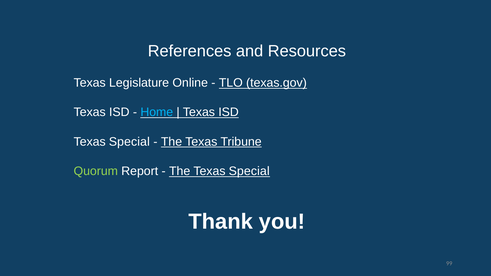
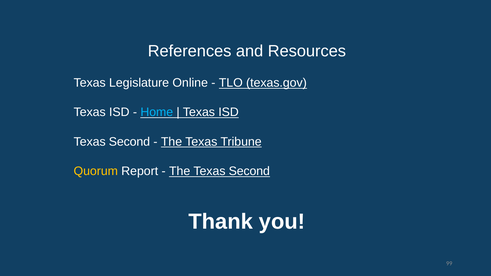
Special at (129, 142): Special -> Second
Quorum colour: light green -> yellow
The Texas Special: Special -> Second
